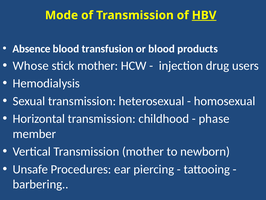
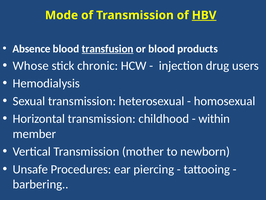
transfusion underline: none -> present
stick mother: mother -> chronic
phase: phase -> within
